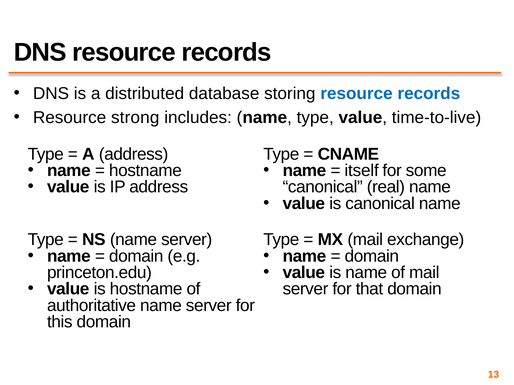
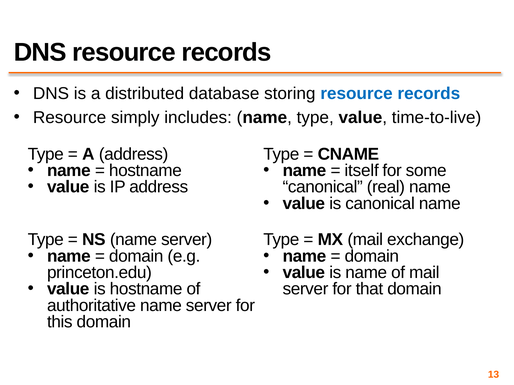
strong: strong -> simply
